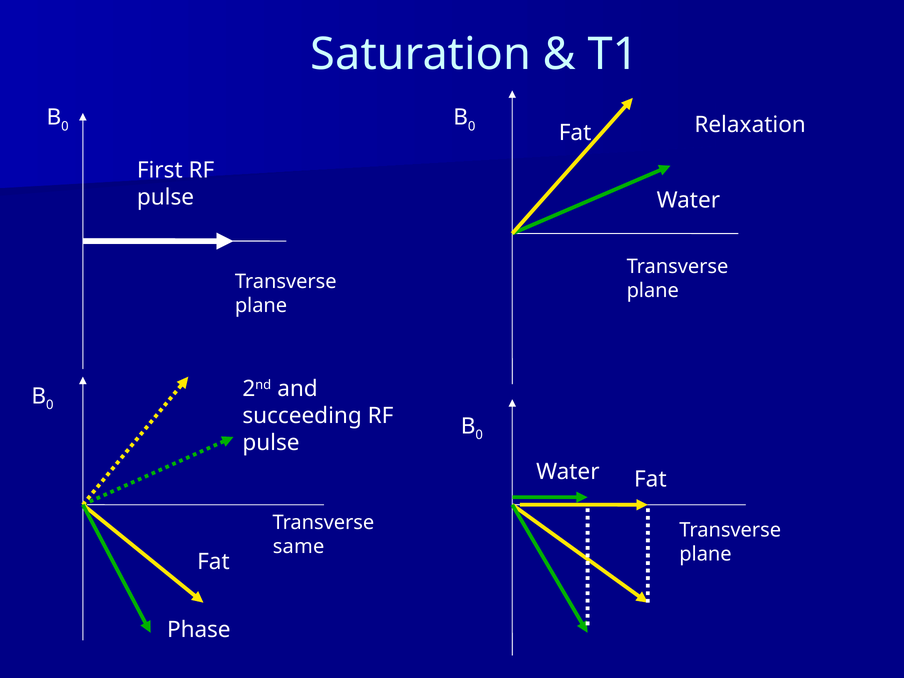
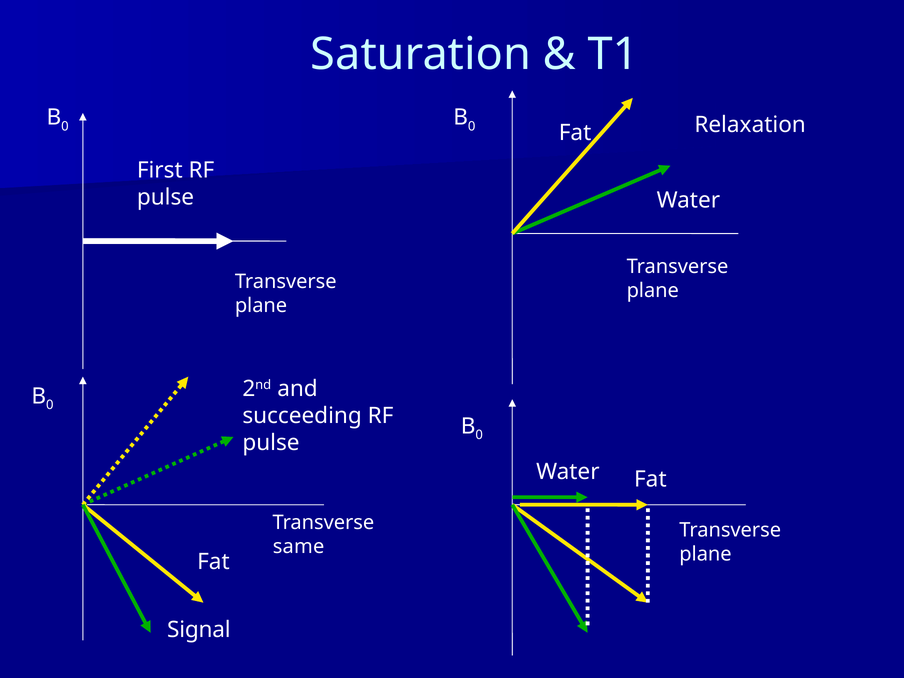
Phase: Phase -> Signal
